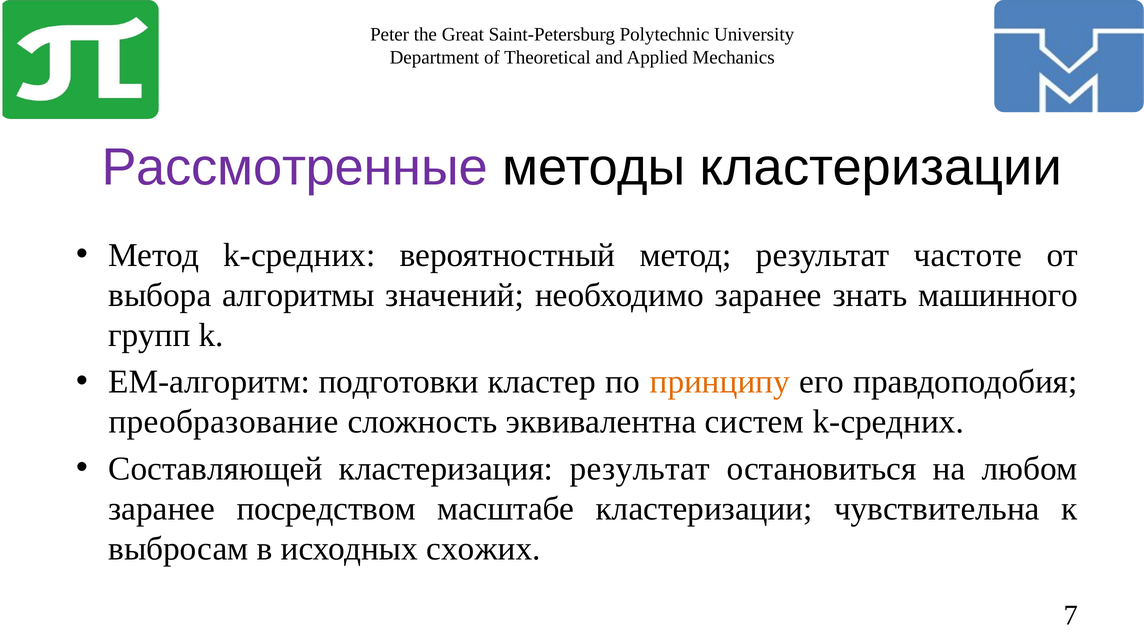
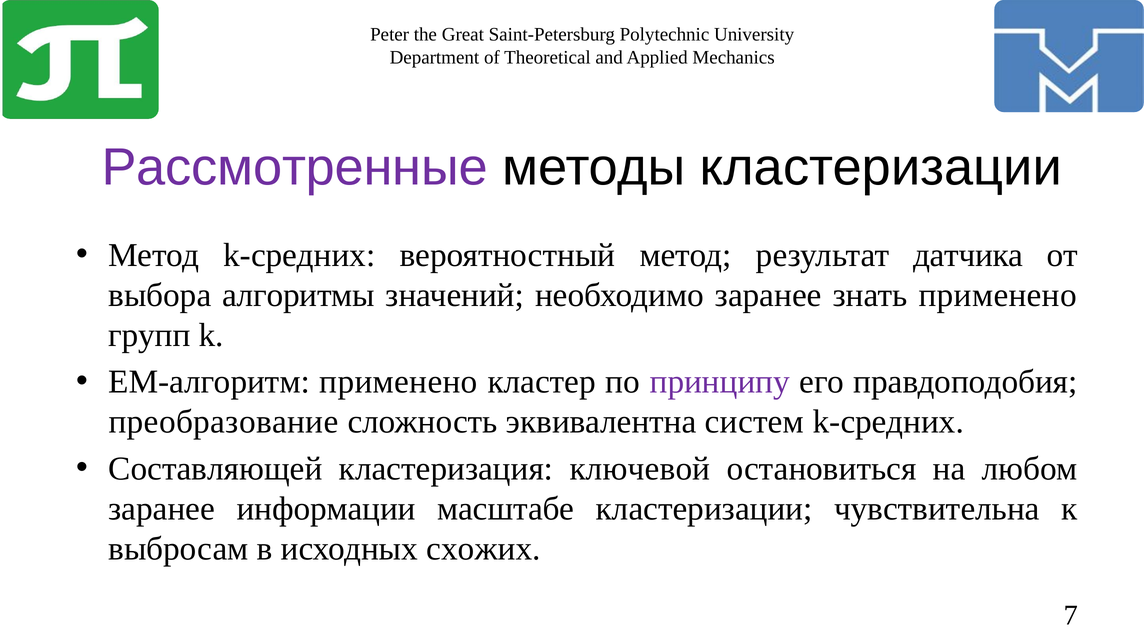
частоте: частоте -> датчика
знать машинного: машинного -> применено
EM-алгоритм подготовки: подготовки -> применено
принципу colour: orange -> purple
кластеризация результат: результат -> ключевой
посредством: посредством -> информации
